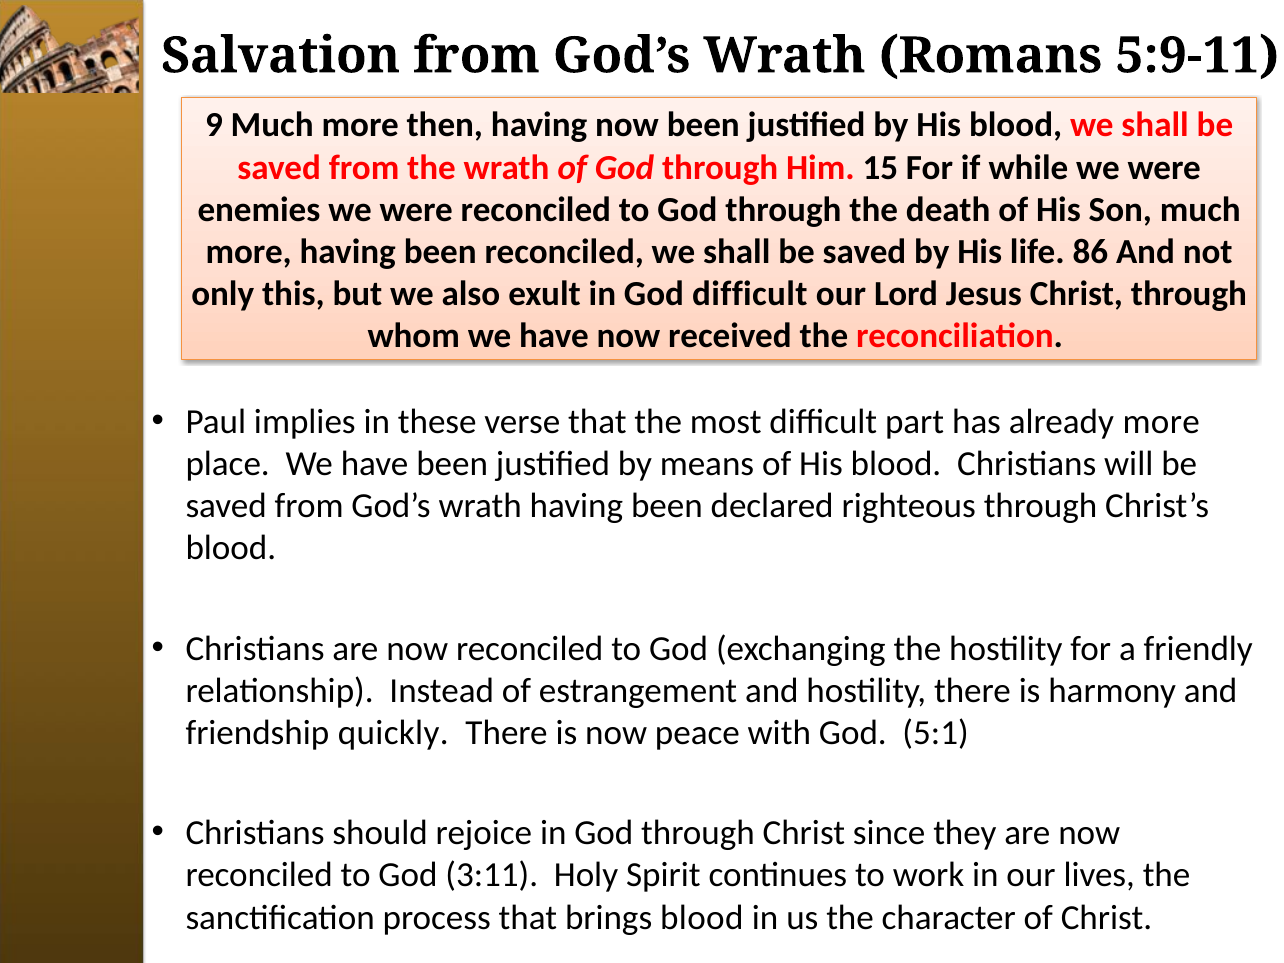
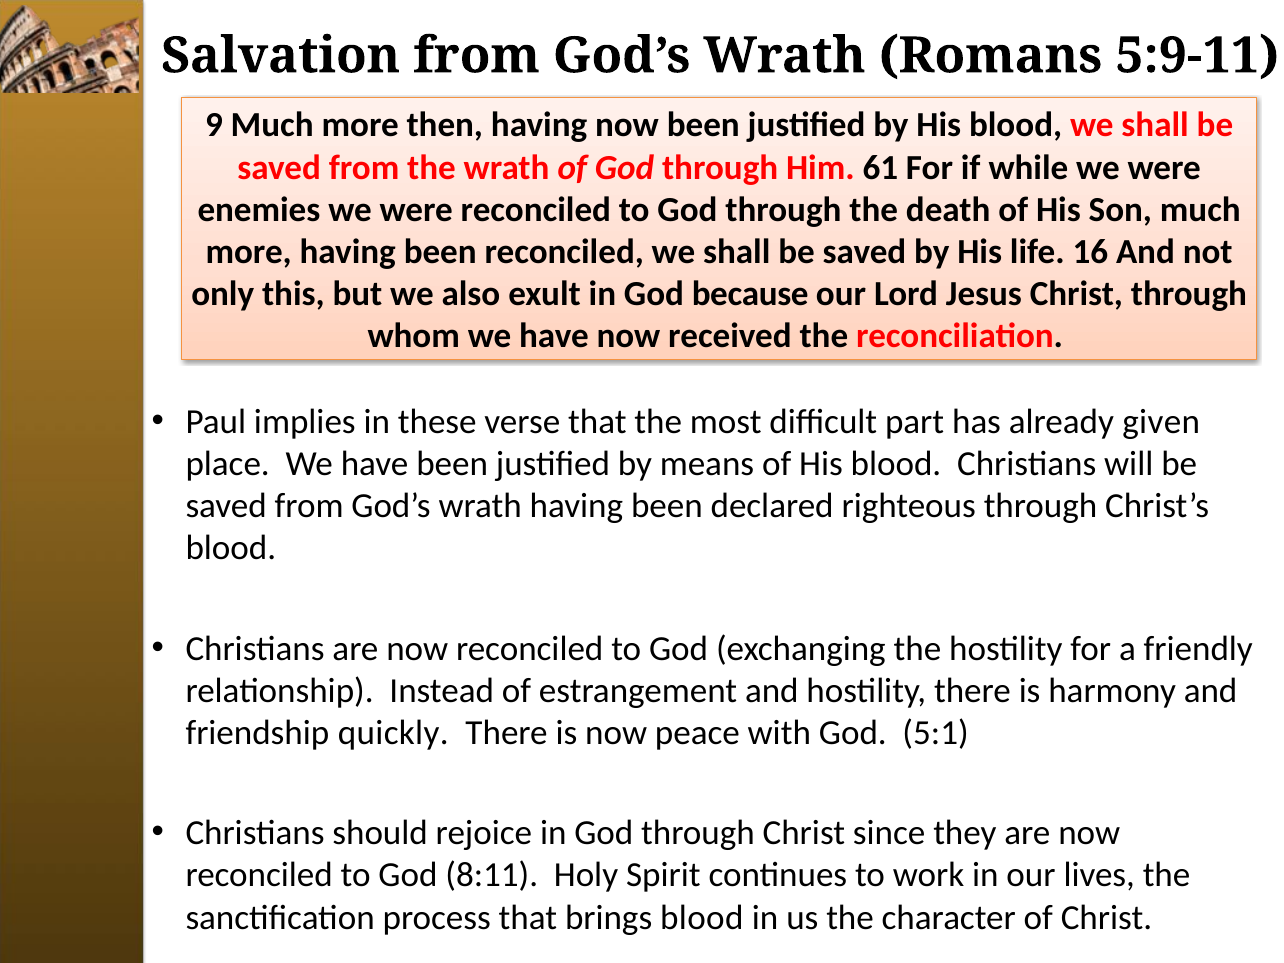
15: 15 -> 61
86: 86 -> 16
God difficult: difficult -> because
already more: more -> given
3:11: 3:11 -> 8:11
